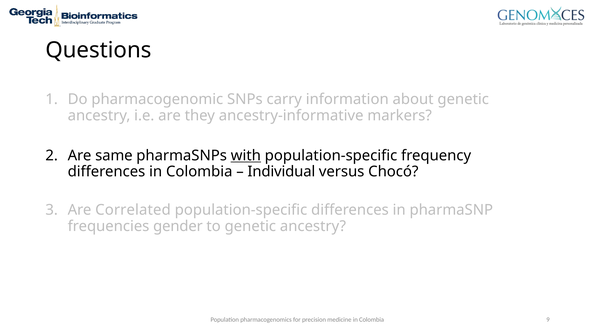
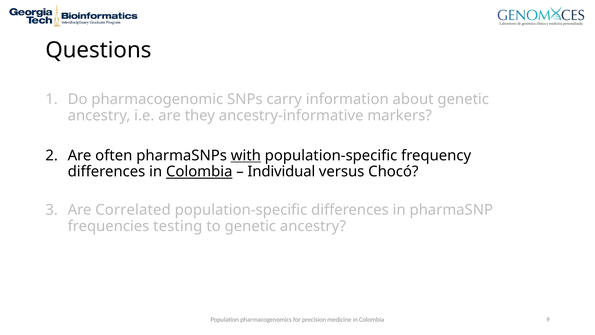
same: same -> often
Colombia at (199, 171) underline: none -> present
gender: gender -> testing
